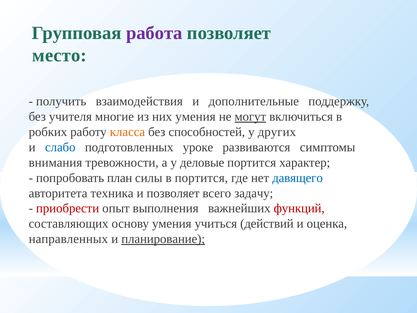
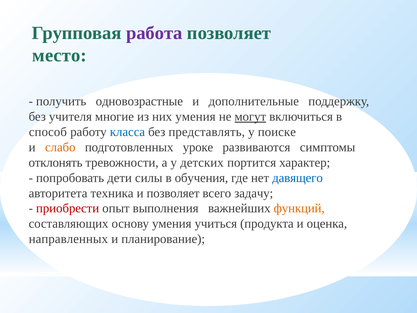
взаимодействия: взаимодействия -> одновозрастные
робких: робких -> способ
класса colour: orange -> blue
способностей: способностей -> представлять
других: других -> поиске
слабо colour: blue -> orange
внимания: внимания -> отклонять
деловые: деловые -> детских
план: план -> дети
в портится: портится -> обучения
функций colour: red -> orange
действий: действий -> продукта
планирование underline: present -> none
